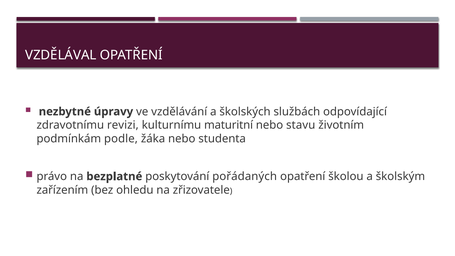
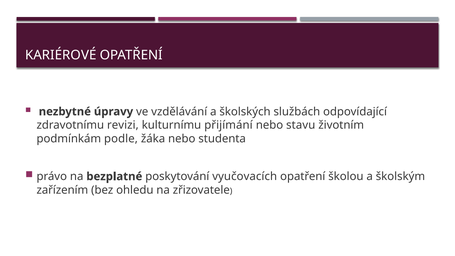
VZDĚLÁVAL: VZDĚLÁVAL -> KARIÉROVÉ
maturitní: maturitní -> přijímání
pořádaných: pořádaných -> vyučovacích
